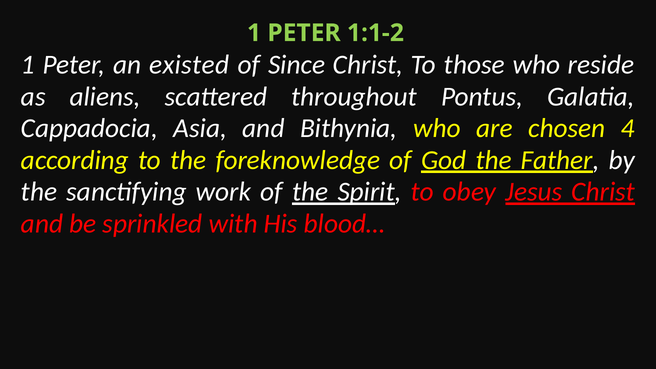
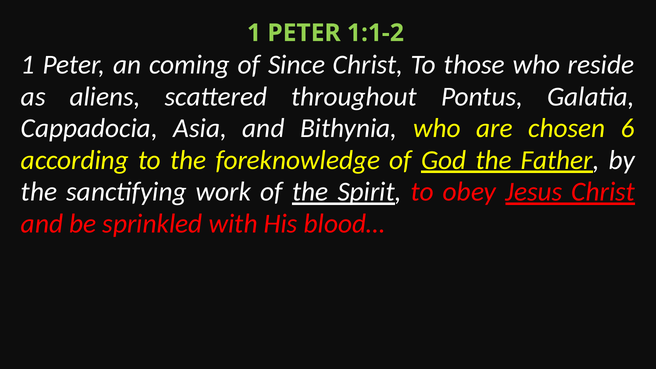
existed: existed -> coming
4: 4 -> 6
